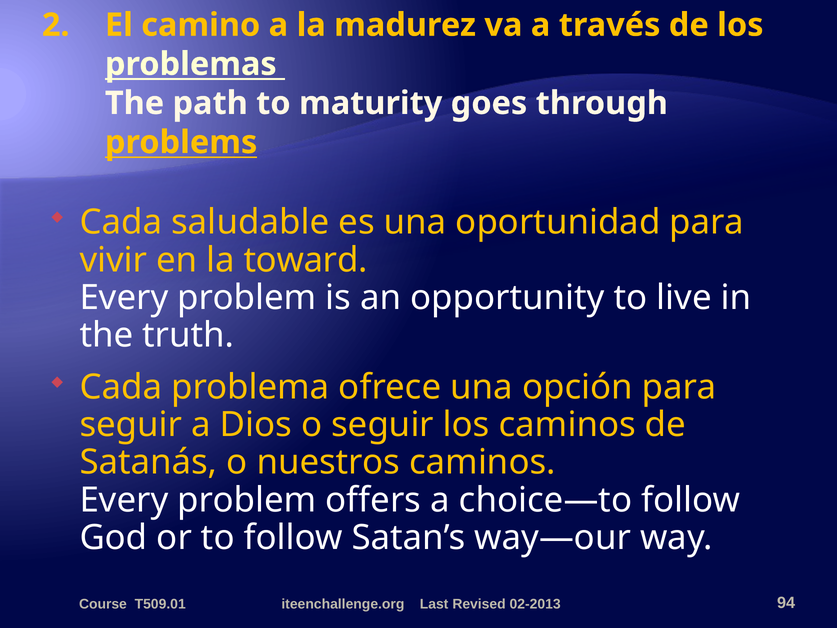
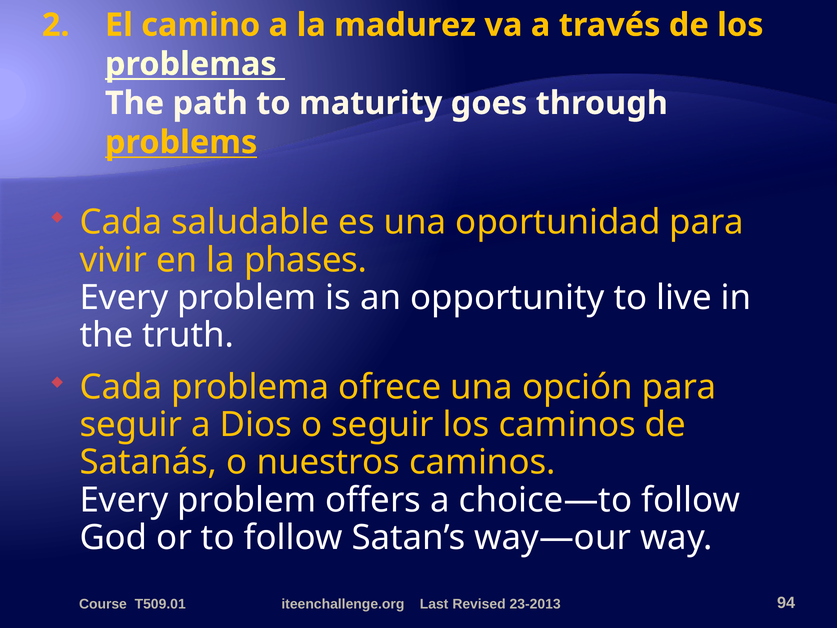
toward: toward -> phases
02-2013: 02-2013 -> 23-2013
